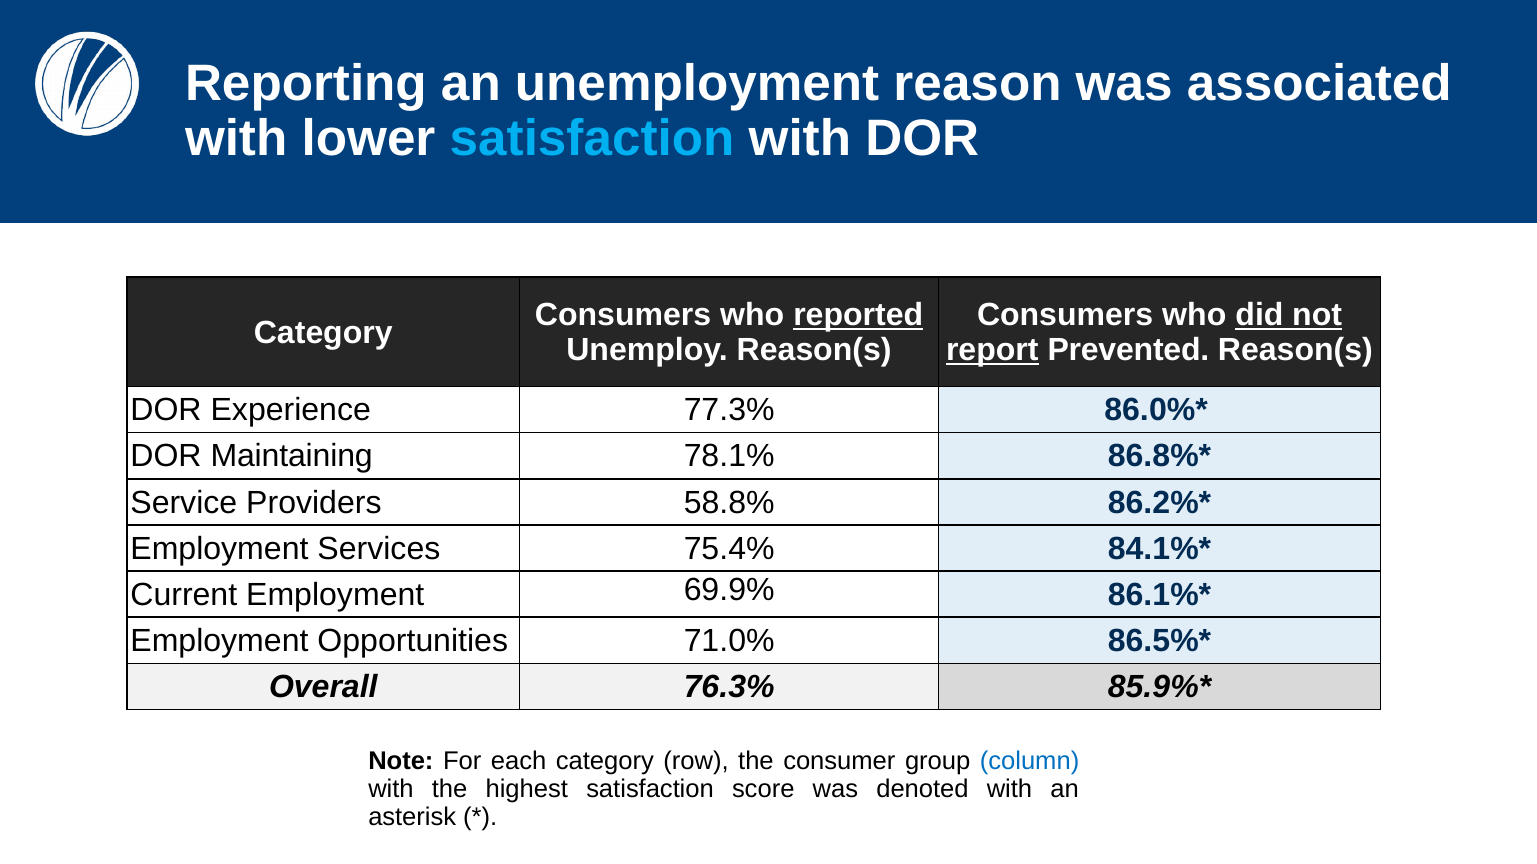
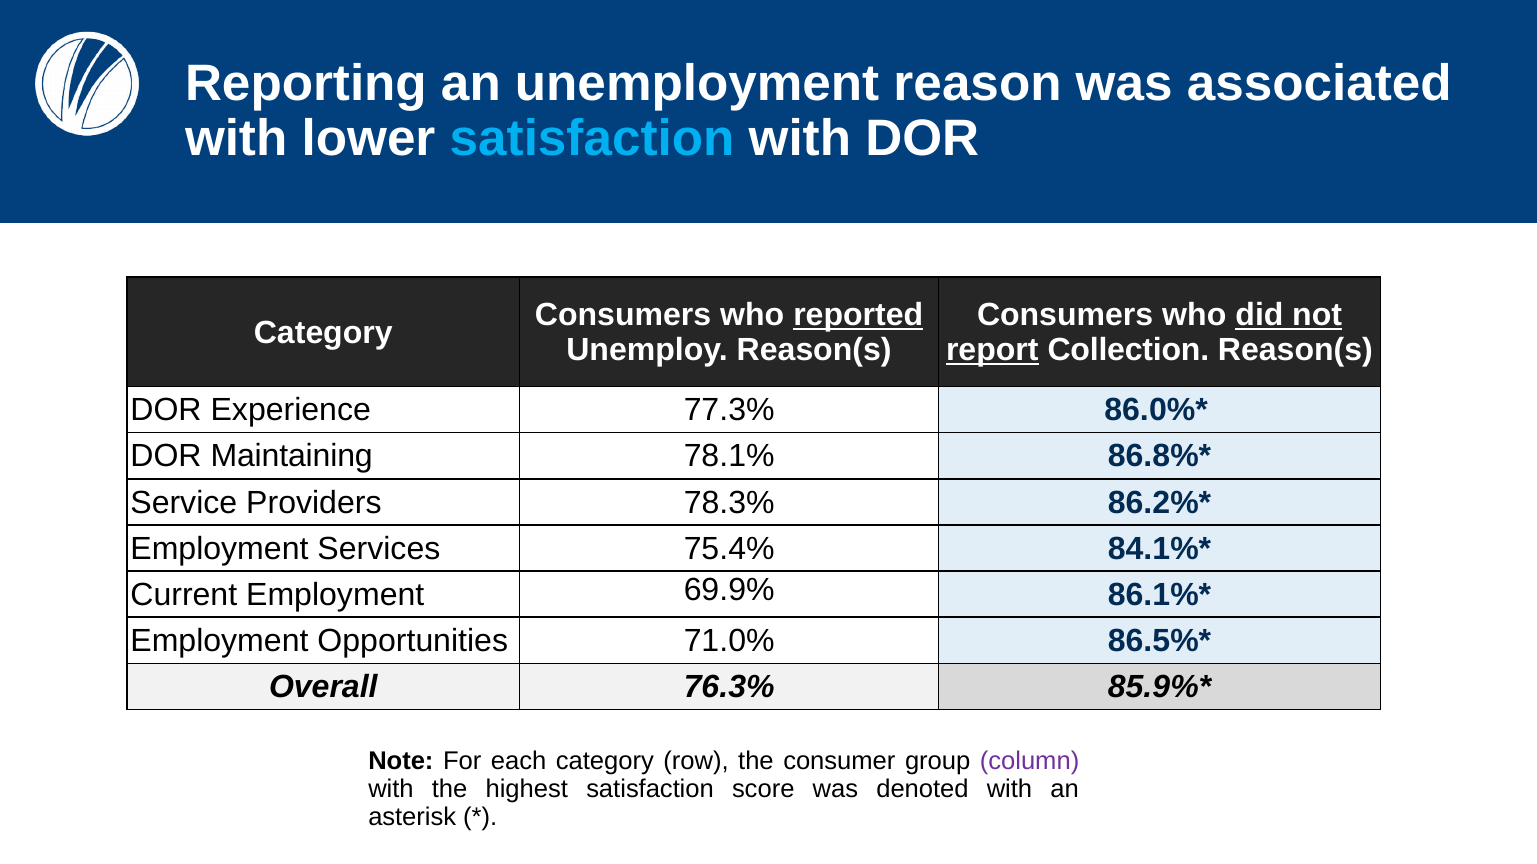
Prevented: Prevented -> Collection
58.8%: 58.8% -> 78.3%
column colour: blue -> purple
